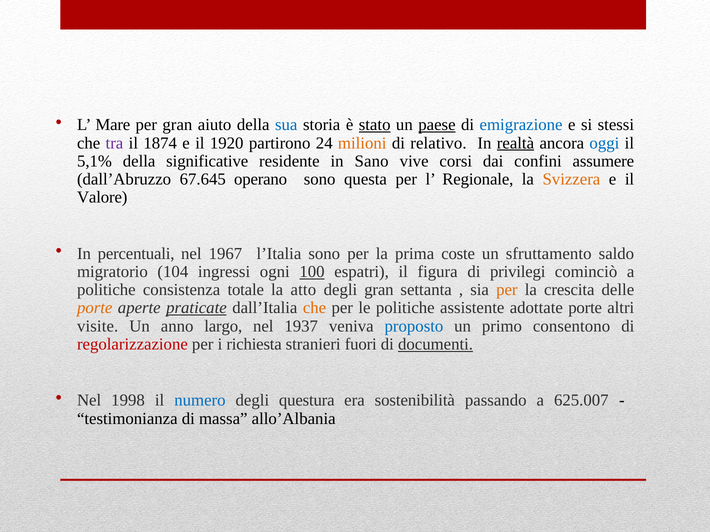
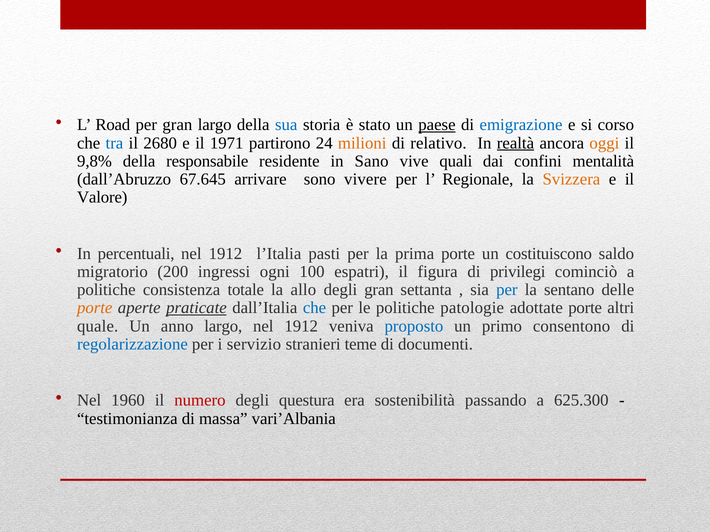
Mare: Mare -> Road
gran aiuto: aiuto -> largo
stato underline: present -> none
stessi: stessi -> corso
tra colour: purple -> blue
1874: 1874 -> 2680
1920: 1920 -> 1971
oggi colour: blue -> orange
5,1%: 5,1% -> 9,8%
significative: significative -> responsabile
corsi: corsi -> quali
assumere: assumere -> mentalità
operano: operano -> arrivare
questa: questa -> vivere
1967 at (225, 254): 1967 -> 1912
l’Italia sono: sono -> pasti
prima coste: coste -> porte
sfruttamento: sfruttamento -> costituiscono
104: 104 -> 200
100 underline: present -> none
atto: atto -> allo
per at (507, 290) colour: orange -> blue
crescita: crescita -> sentano
che at (315, 308) colour: orange -> blue
assistente: assistente -> patologie
visite: visite -> quale
1937 at (301, 326): 1937 -> 1912
regolarizzazione colour: red -> blue
richiesta: richiesta -> servizio
fuori: fuori -> teme
documenti underline: present -> none
1998: 1998 -> 1960
numero colour: blue -> red
625.007: 625.007 -> 625.300
allo’Albania: allo’Albania -> vari’Albania
